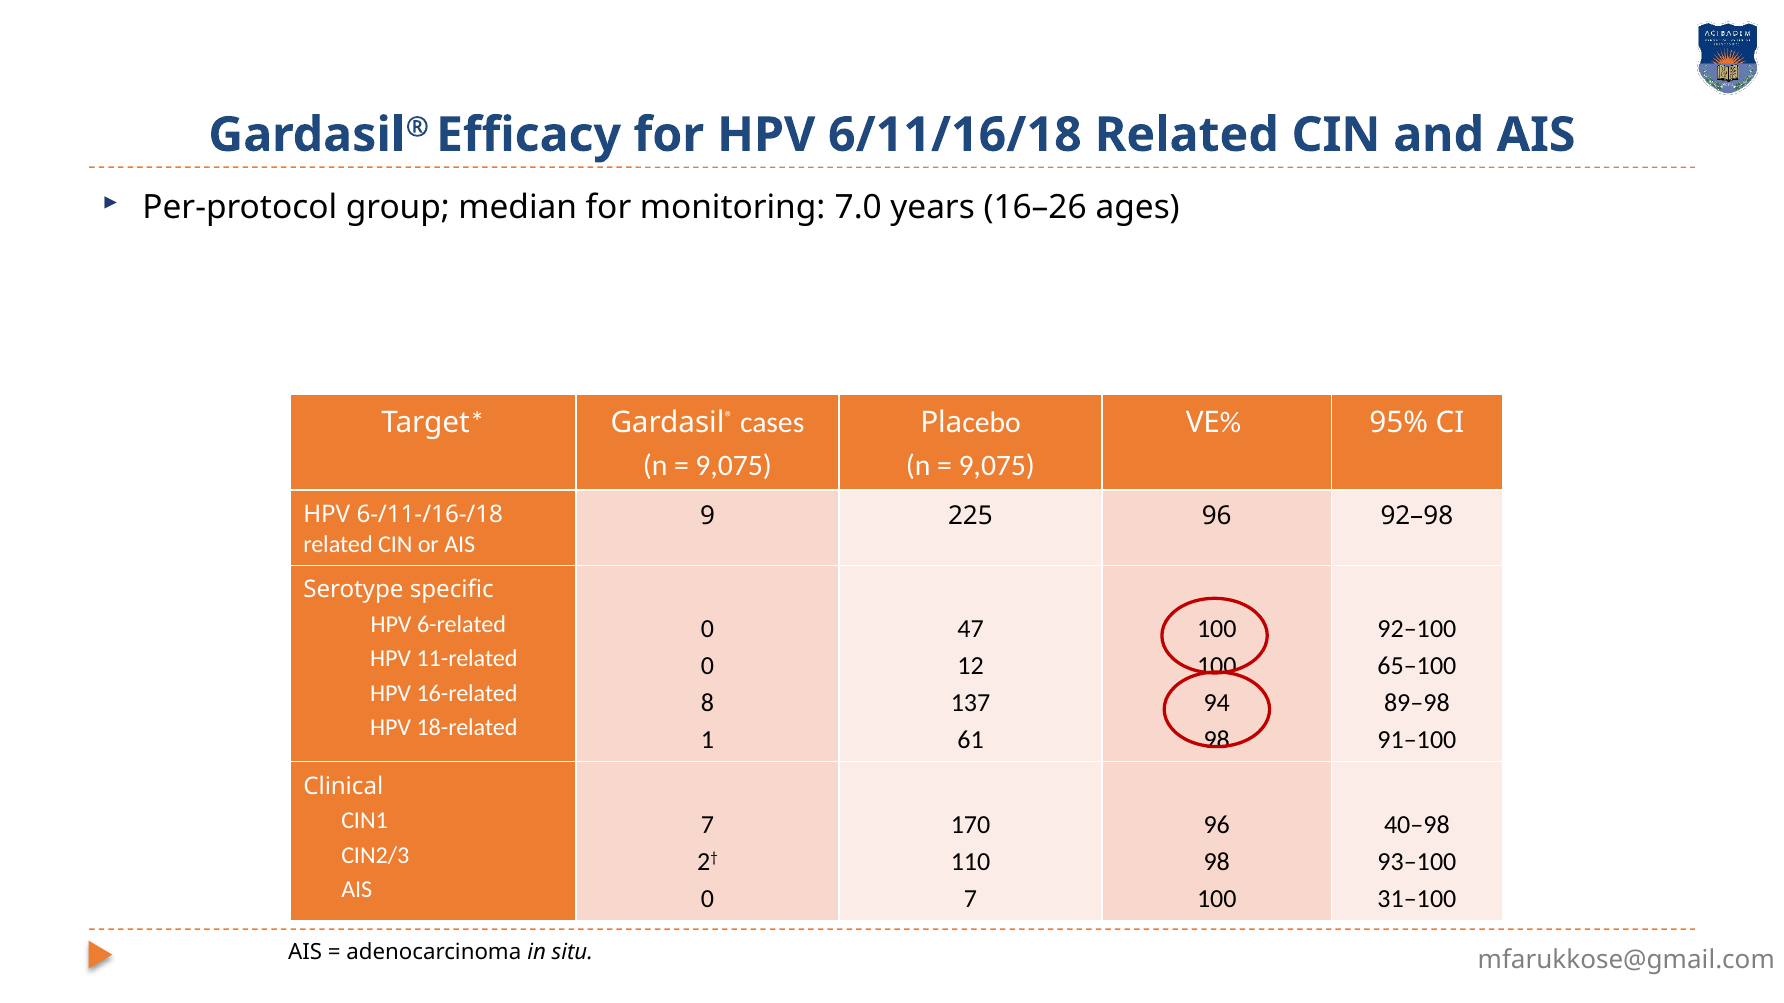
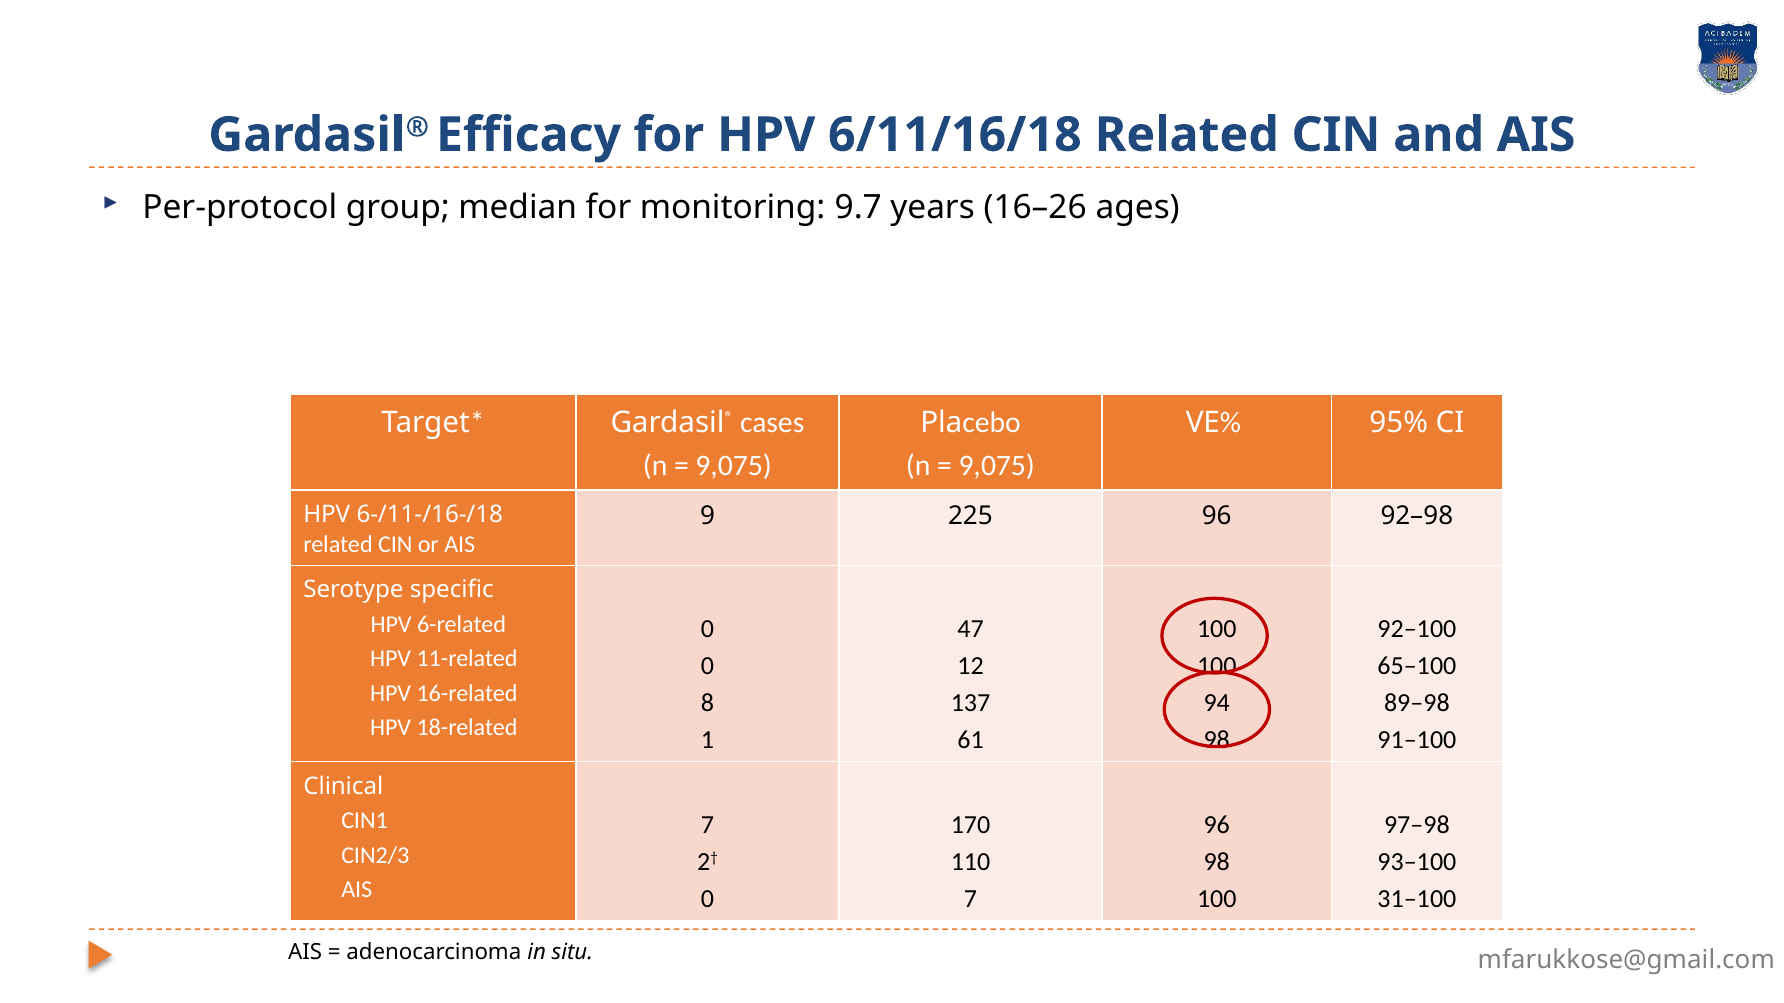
7.0: 7.0 -> 9.7
40–98: 40–98 -> 97–98
